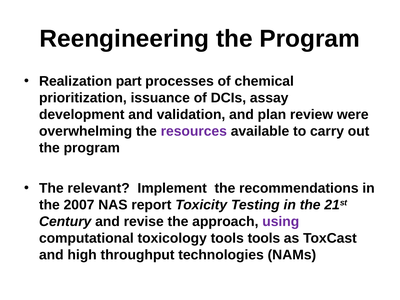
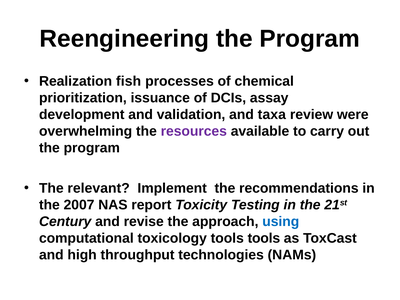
part: part -> fish
plan: plan -> taxa
using colour: purple -> blue
